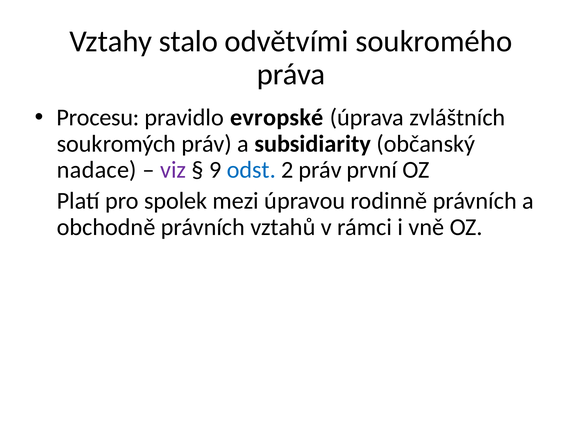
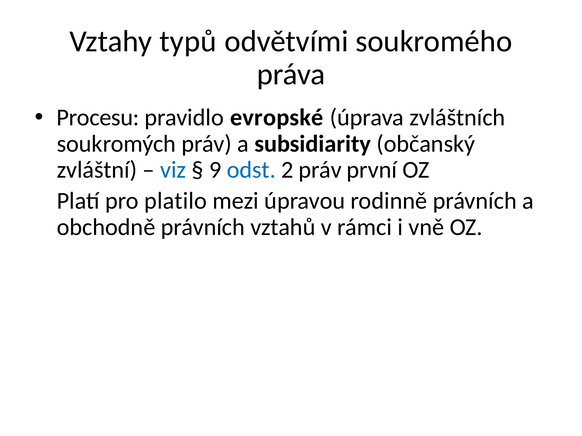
stalo: stalo -> typů
nadace: nadace -> zvláštní
viz colour: purple -> blue
spolek: spolek -> platilo
